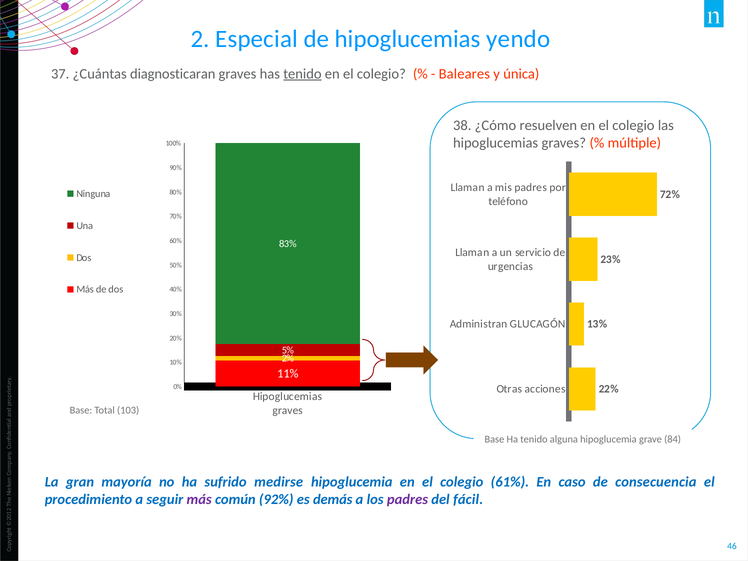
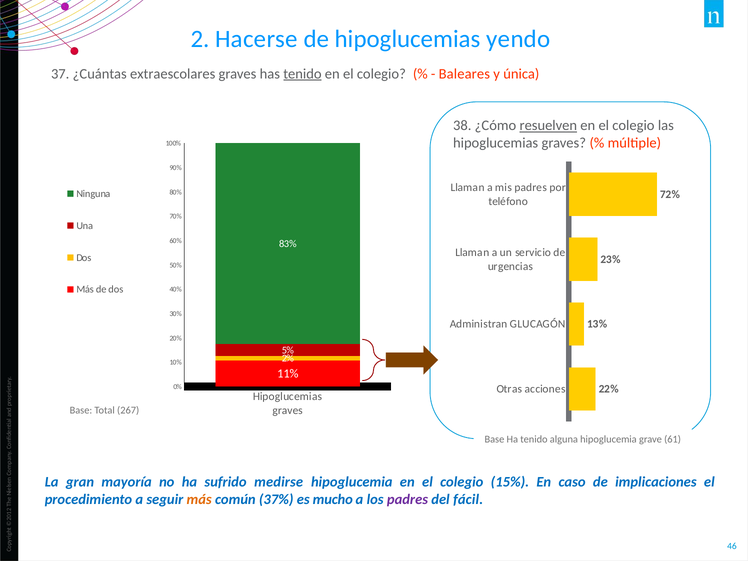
Especial: Especial -> Hacerse
diagnosticaran: diagnosticaran -> extraescolares
resuelven underline: none -> present
103: 103 -> 267
84: 84 -> 61
61%: 61% -> 15%
consecuencia: consecuencia -> implicaciones
más at (199, 500) colour: purple -> orange
92%: 92% -> 37%
demás: demás -> mucho
